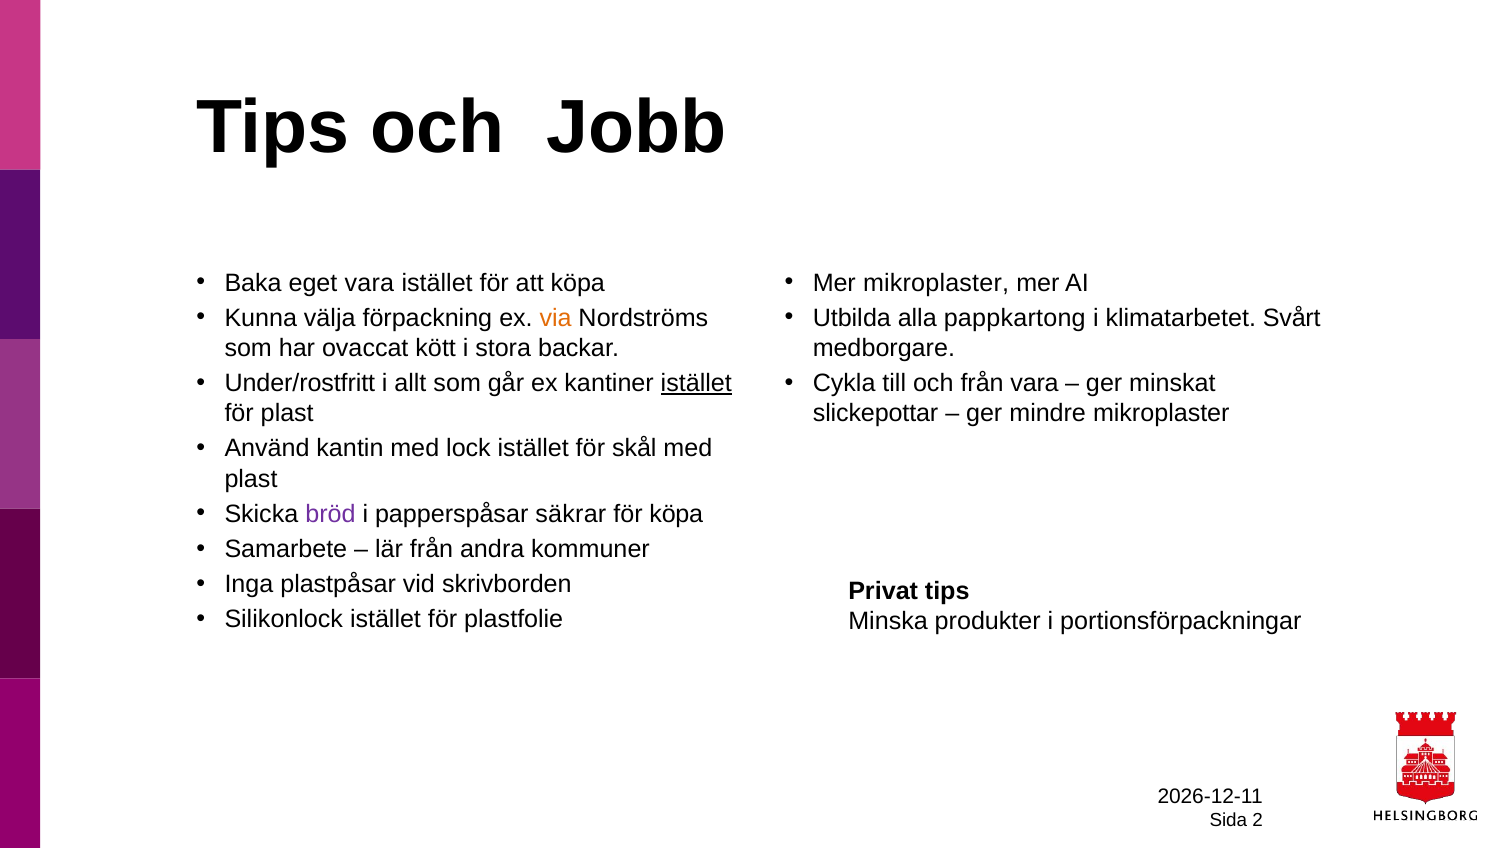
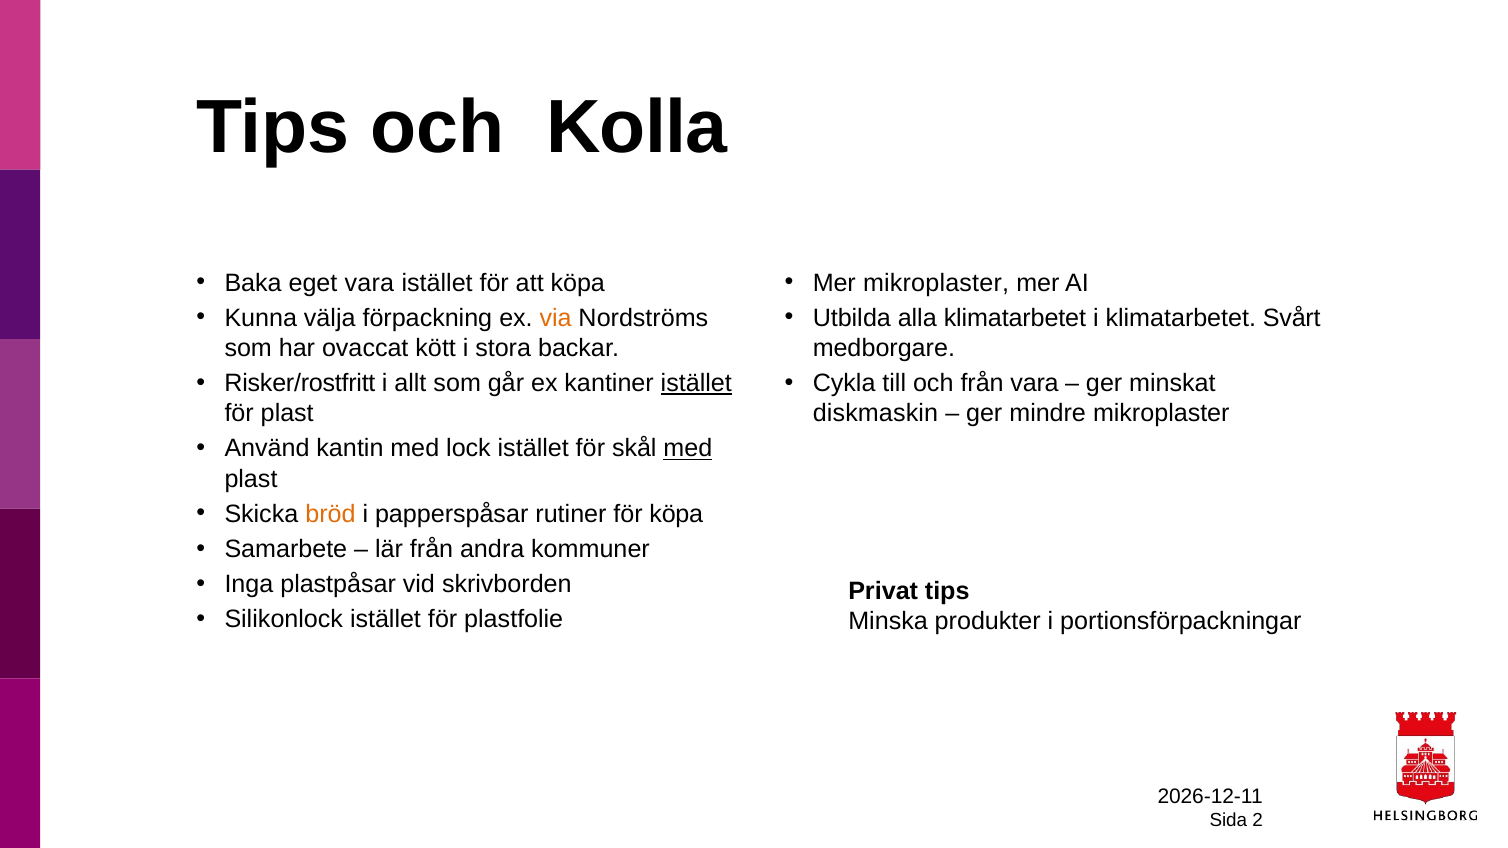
Jobb: Jobb -> Kolla
alla pappkartong: pappkartong -> klimatarbetet
Under/rostfritt: Under/rostfritt -> Risker/rostfritt
slickepottar: slickepottar -> diskmaskin
med at (688, 449) underline: none -> present
bröd colour: purple -> orange
säkrar: säkrar -> rutiner
